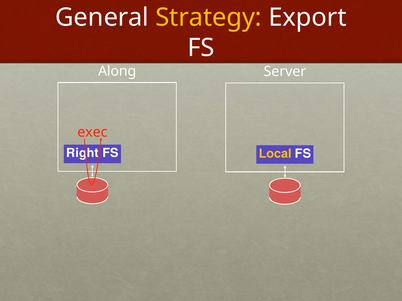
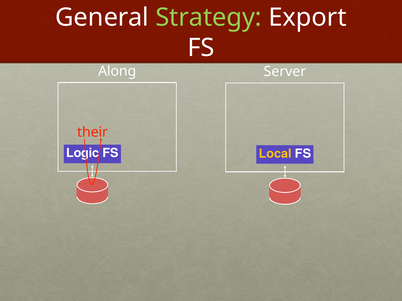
Strategy colour: yellow -> light green
exec: exec -> their
Right: Right -> Logic
